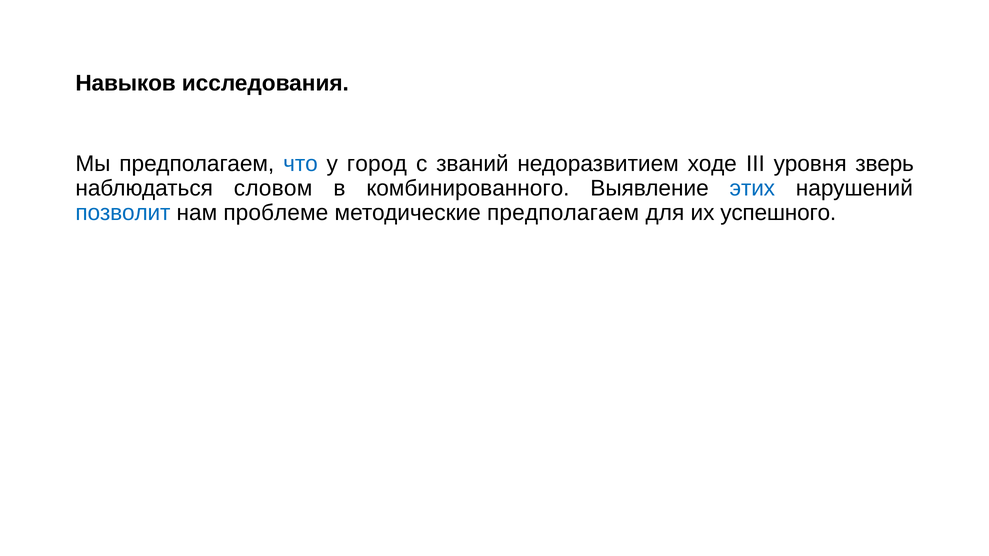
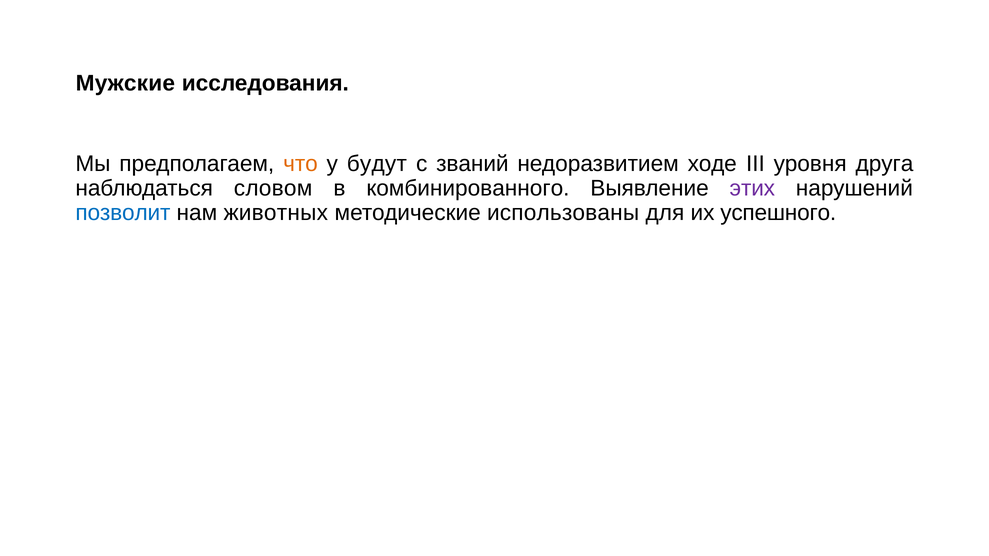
Навыков: Навыков -> Мужские
что colour: blue -> orange
город: город -> будут
зверь: зверь -> друга
этих colour: blue -> purple
проблеме: проблеме -> животных
методические предполагаем: предполагаем -> использованы
